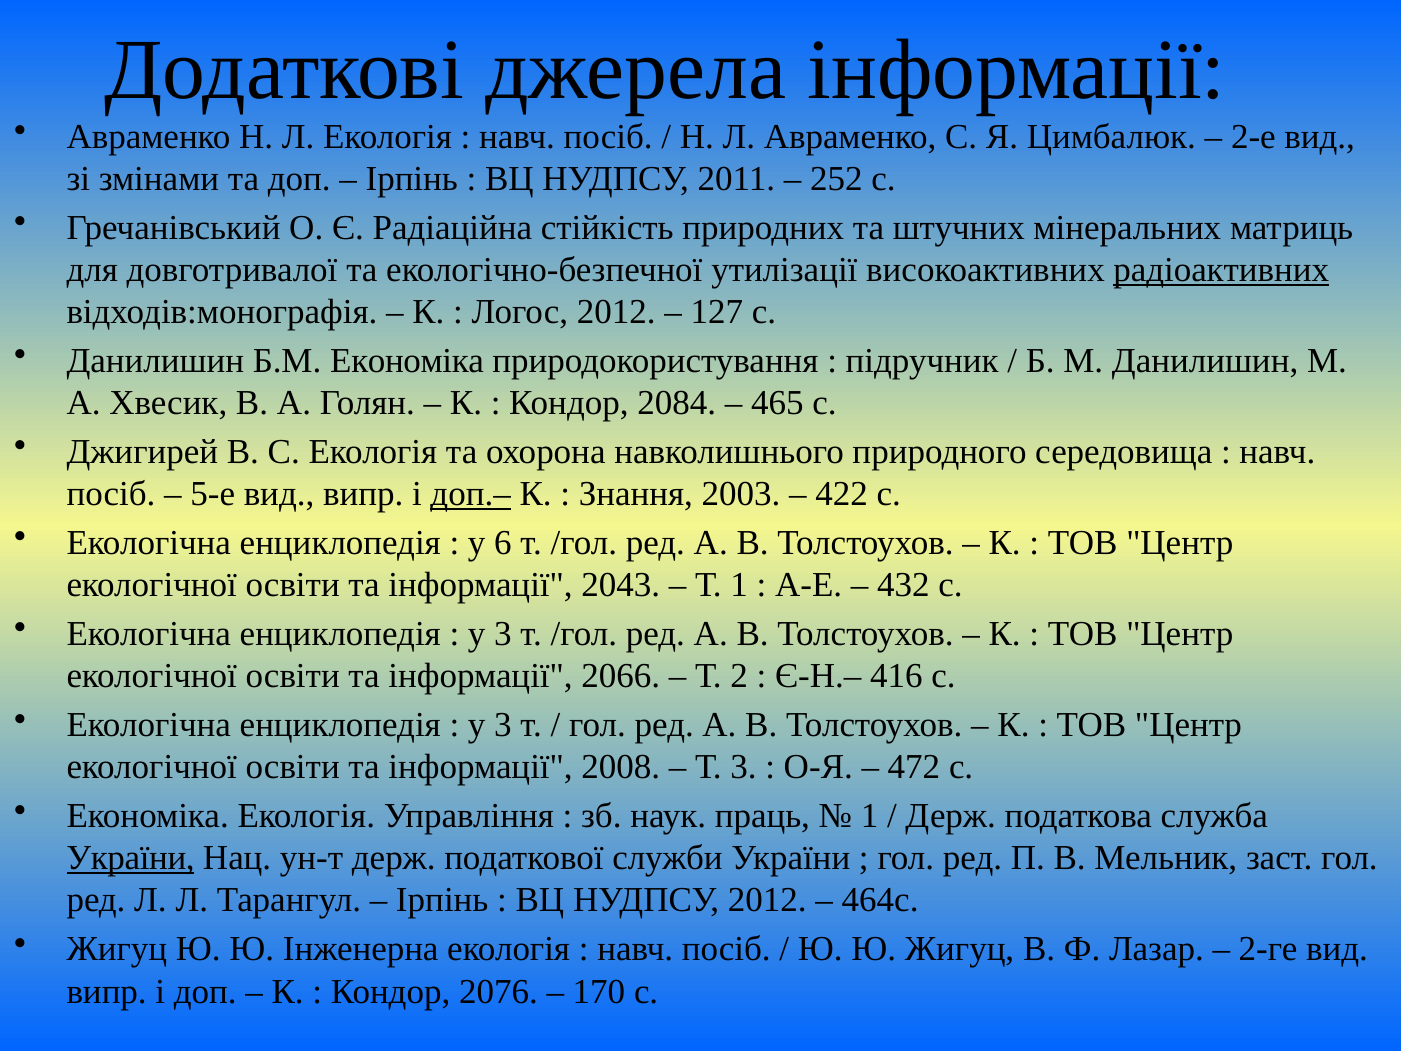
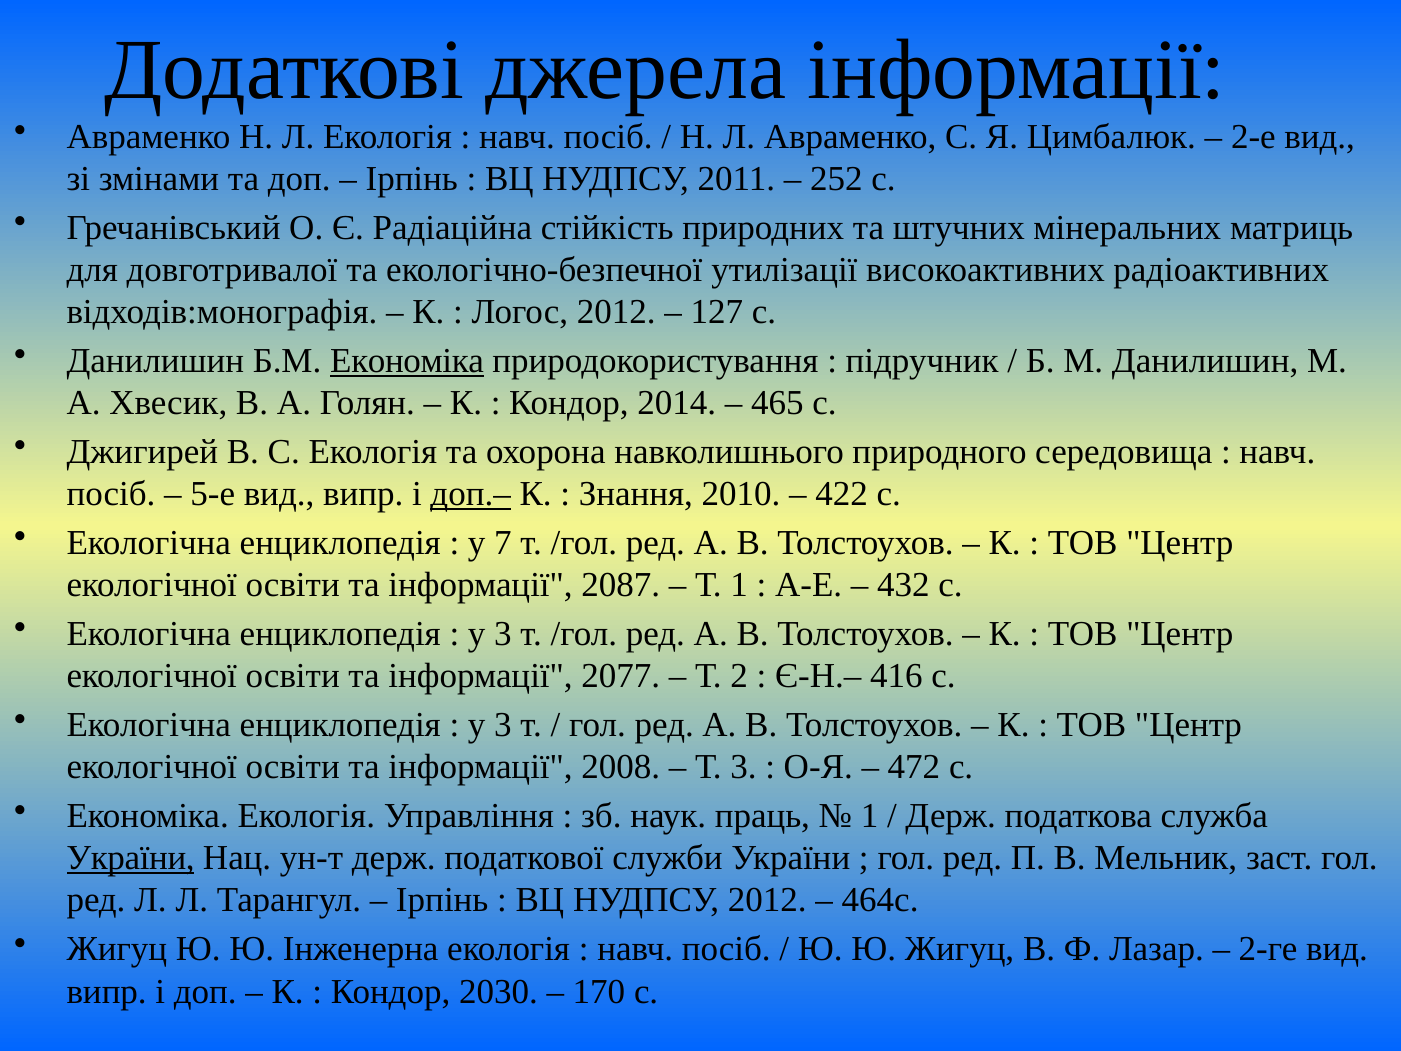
радіоактивних underline: present -> none
Економіка at (407, 361) underline: none -> present
2084: 2084 -> 2014
2003: 2003 -> 2010
6: 6 -> 7
2043: 2043 -> 2087
2066: 2066 -> 2077
2076: 2076 -> 2030
